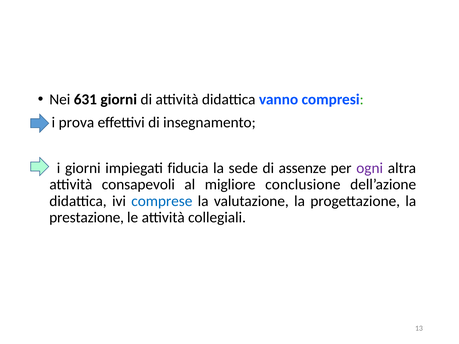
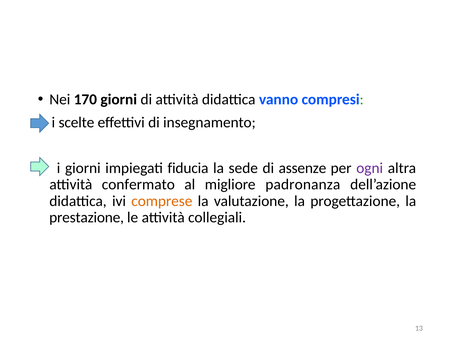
631: 631 -> 170
prova: prova -> scelte
consapevoli: consapevoli -> confermato
conclusione: conclusione -> padronanza
comprese colour: blue -> orange
